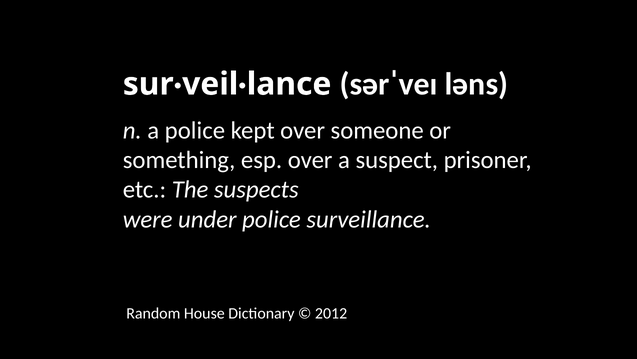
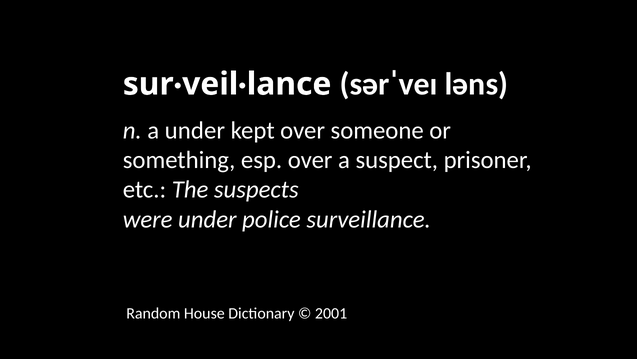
a police: police -> under
2012: 2012 -> 2001
